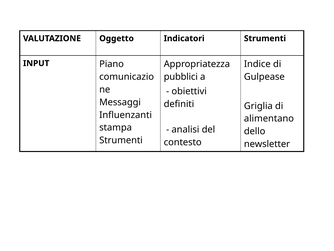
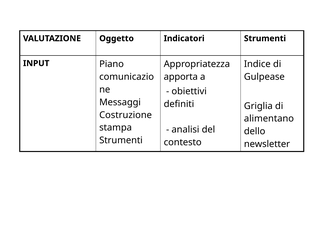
pubblici: pubblici -> apporta
Influenzanti: Influenzanti -> Costruzione
